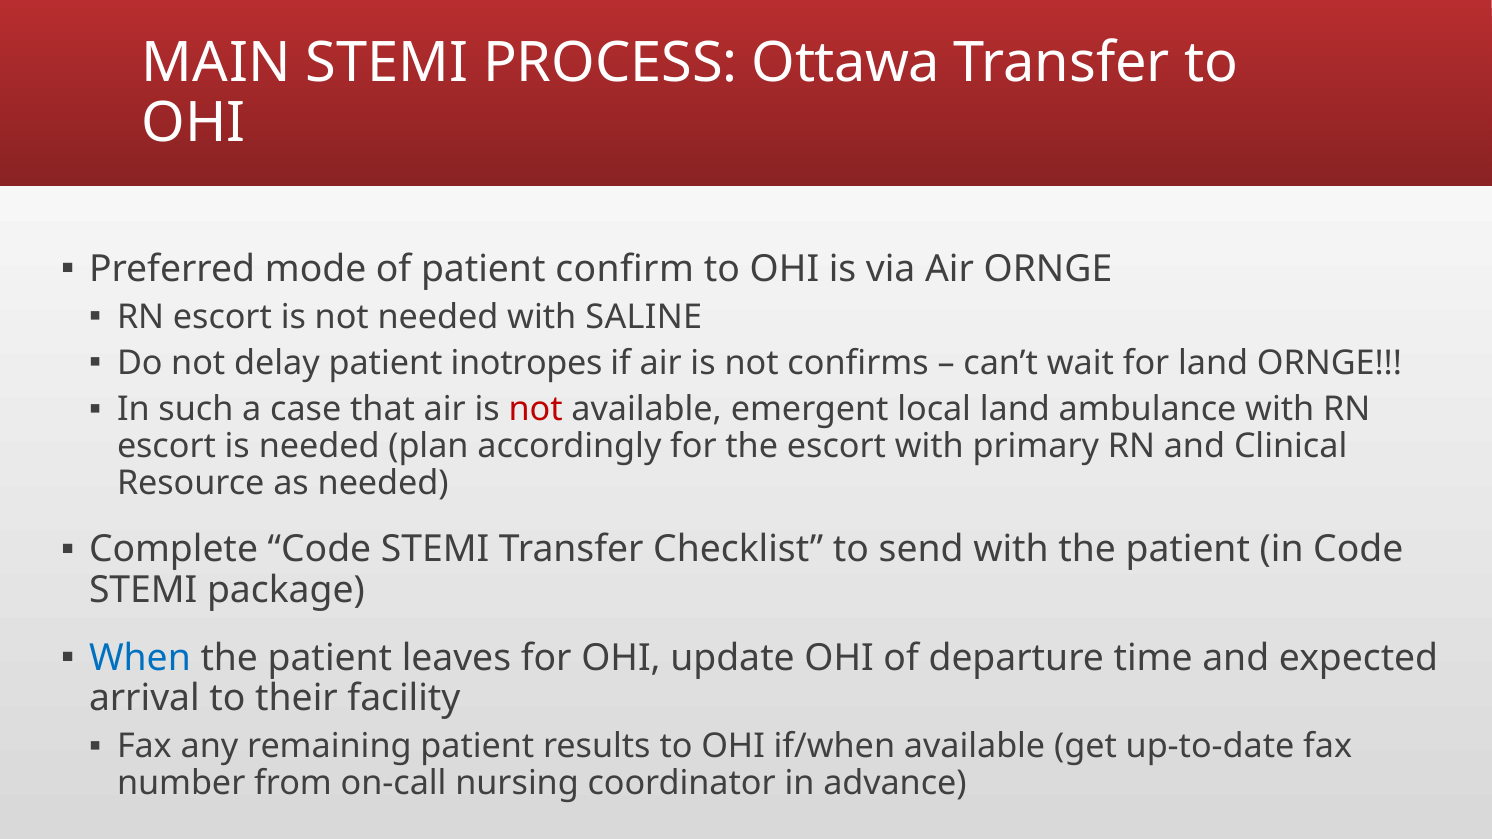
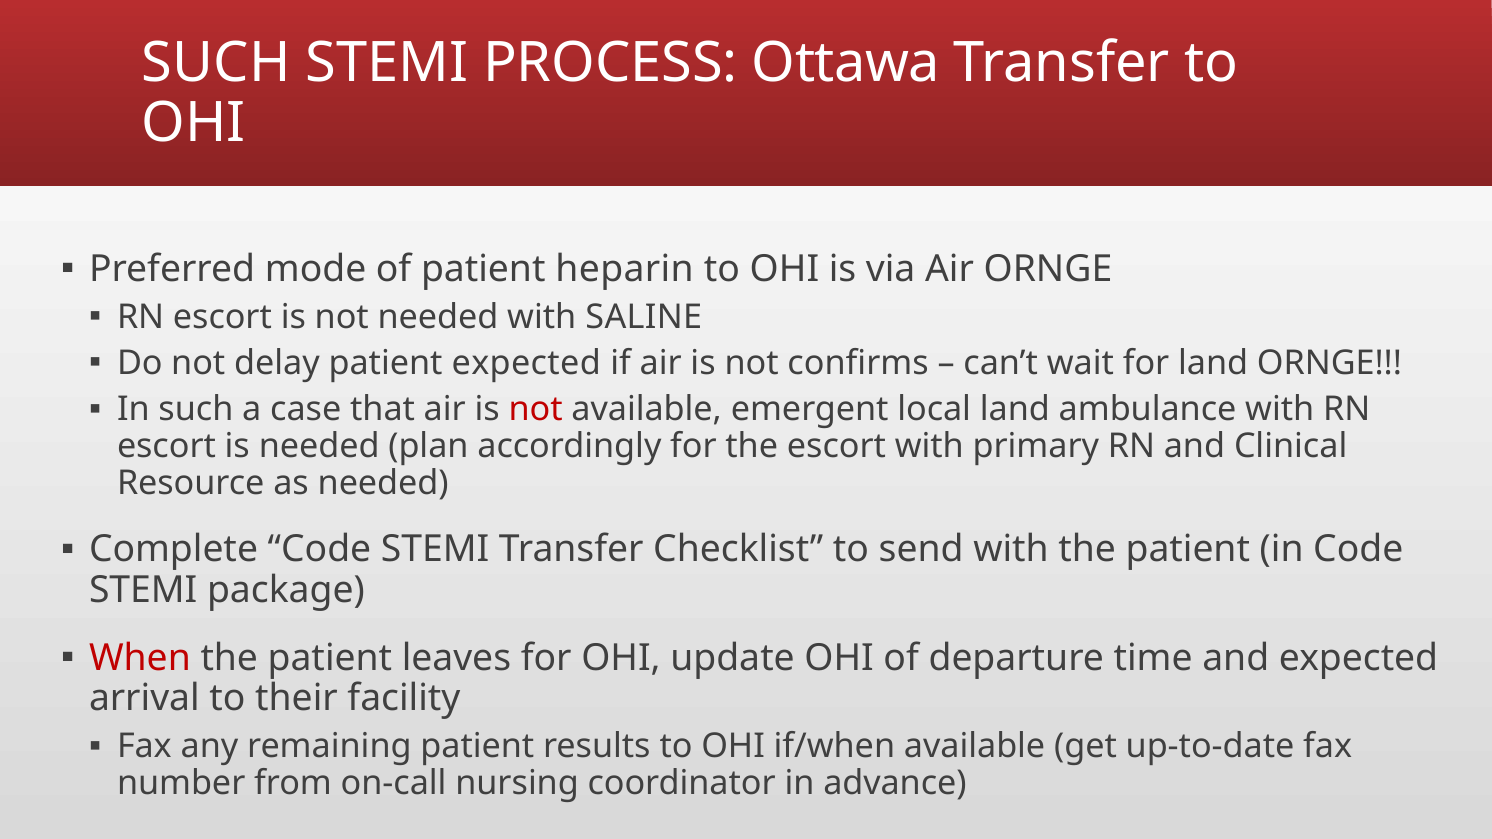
MAIN at (216, 63): MAIN -> SUCH
confirm: confirm -> heparin
patient inotropes: inotropes -> expected
When colour: blue -> red
